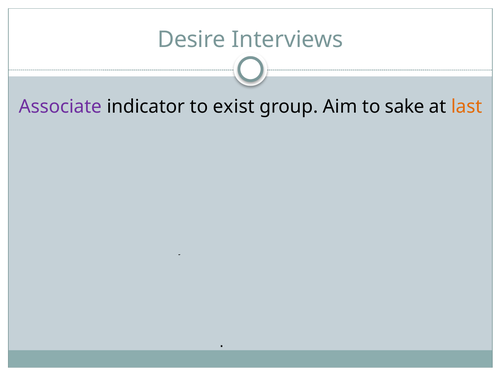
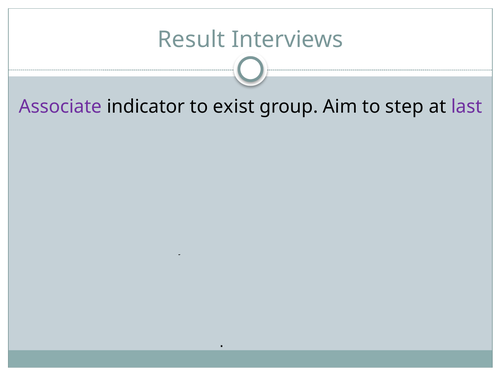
Desire: Desire -> Result
sake: sake -> step
last colour: orange -> purple
